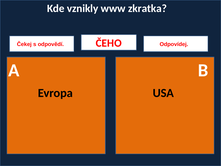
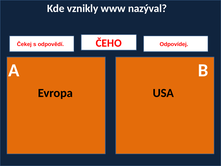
zkratka: zkratka -> nazýval
